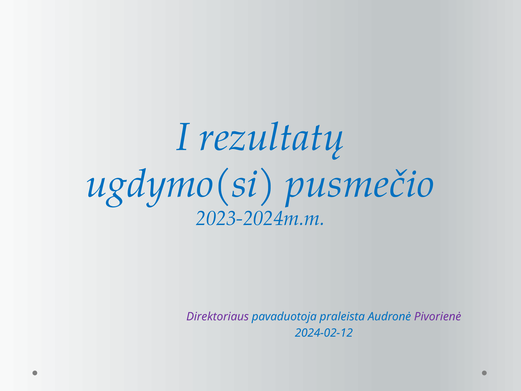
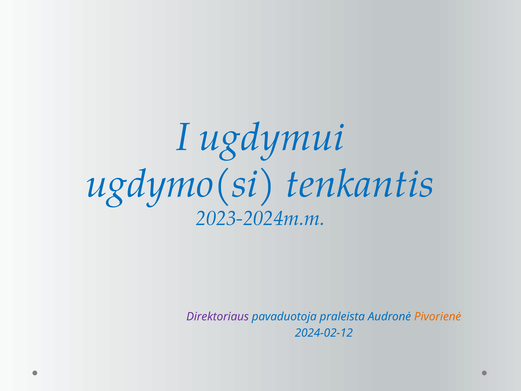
rezultatų: rezultatų -> ugdymui
pusmečio: pusmečio -> tenkantis
Pivorienė colour: purple -> orange
